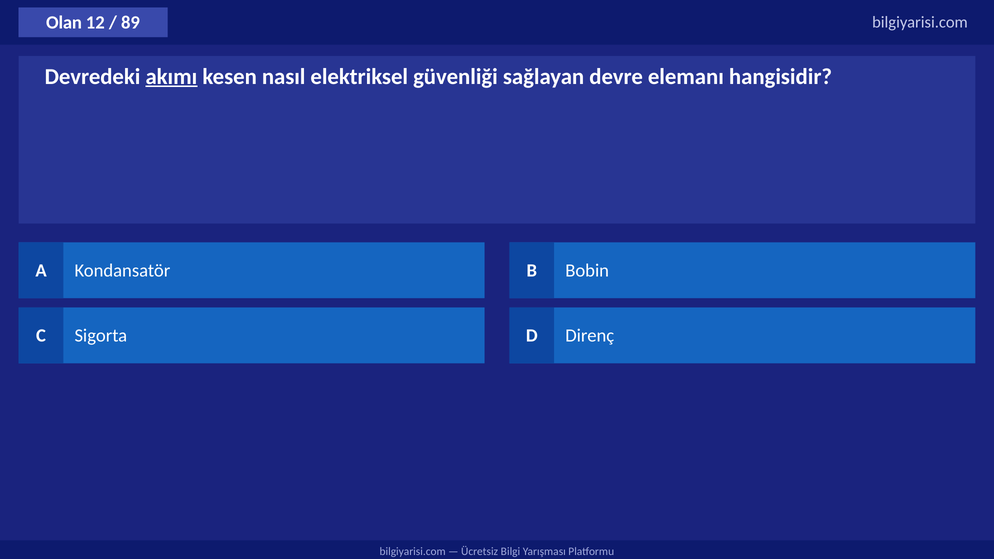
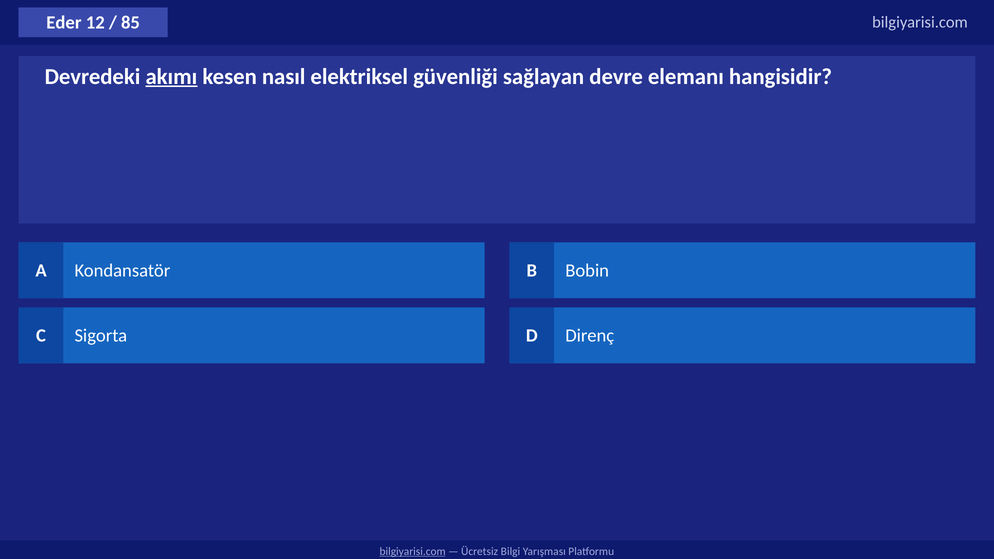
Olan: Olan -> Eder
89: 89 -> 85
bilgiyarisi.com at (413, 551) underline: none -> present
